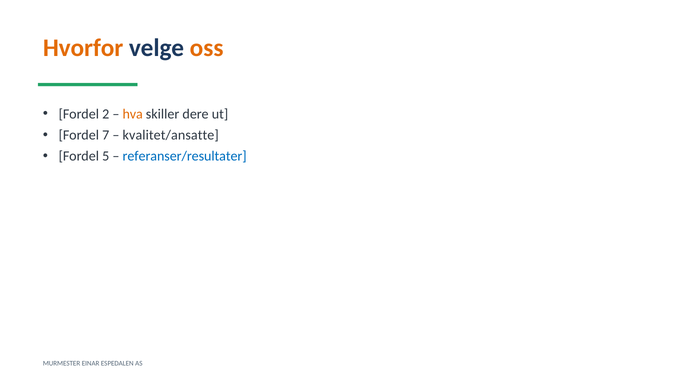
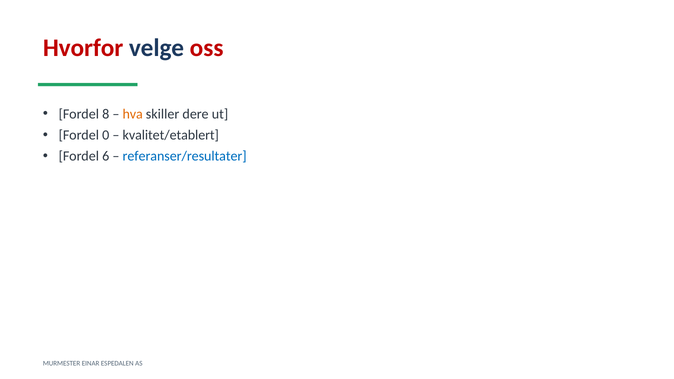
Hvorfor colour: orange -> red
oss colour: orange -> red
2: 2 -> 8
7: 7 -> 0
kvalitet/ansatte: kvalitet/ansatte -> kvalitet/etablert
5: 5 -> 6
